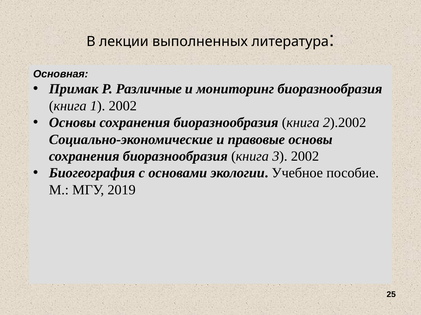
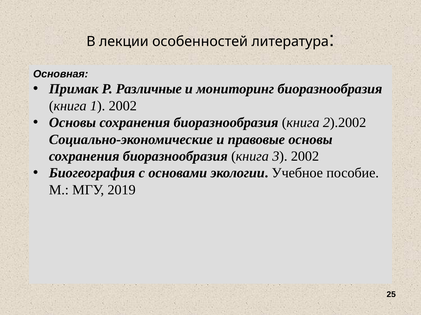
выполненных: выполненных -> особенностей
